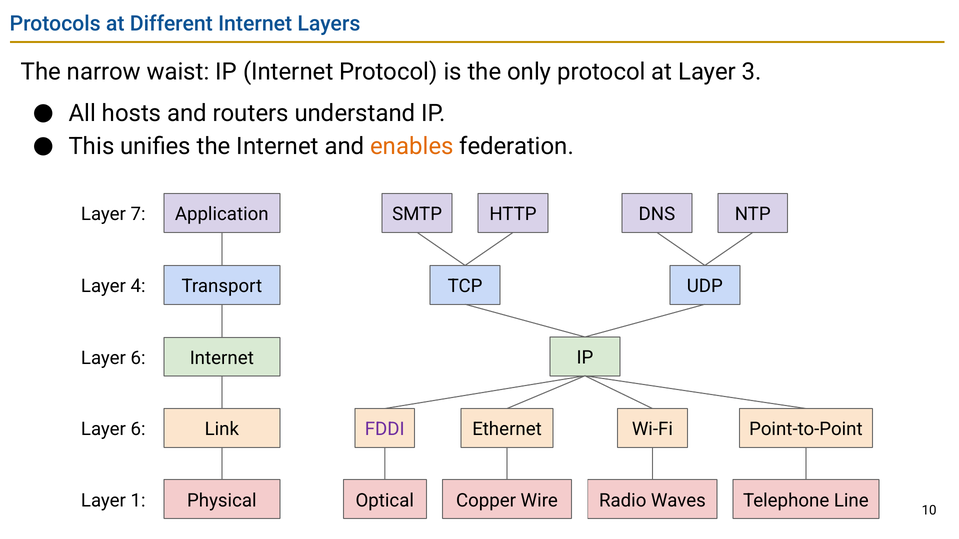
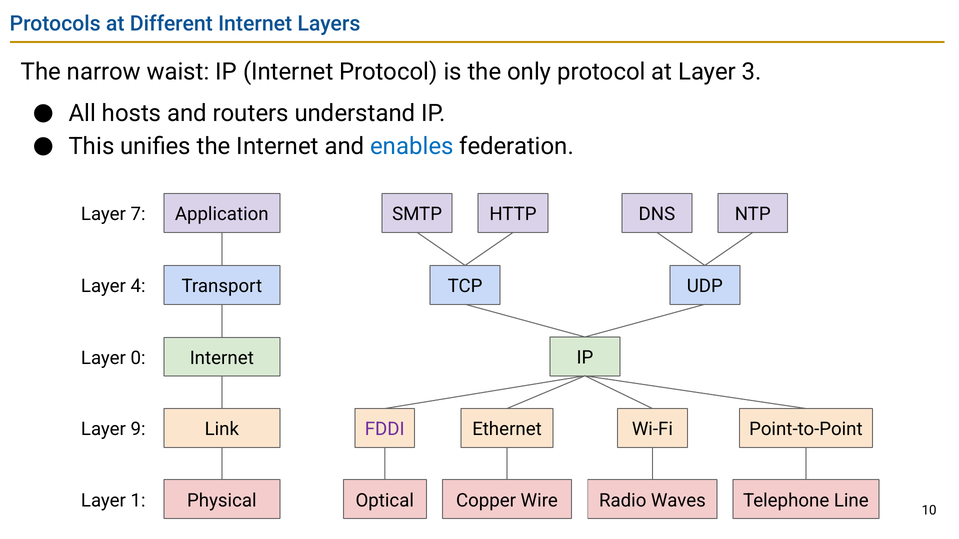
enables colour: orange -> blue
6 at (138, 358): 6 -> 0
6 at (138, 429): 6 -> 9
